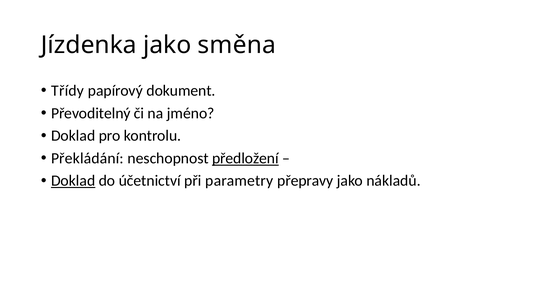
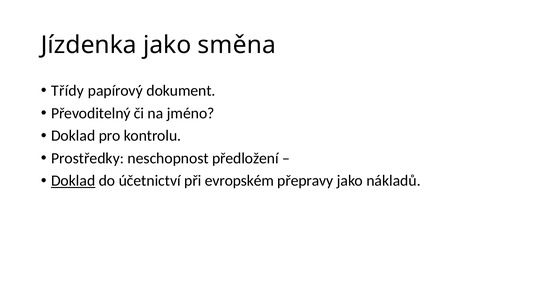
Překládání: Překládání -> Prostředky
předložení underline: present -> none
parametry: parametry -> evropském
